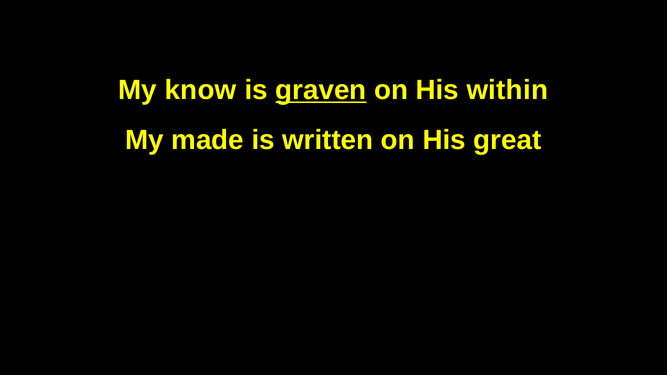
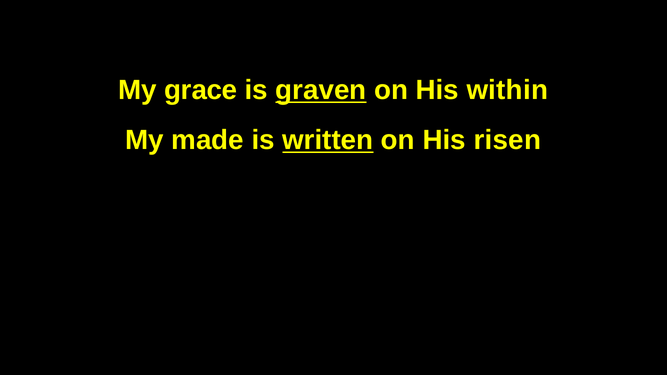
know: know -> grace
written underline: none -> present
great: great -> risen
